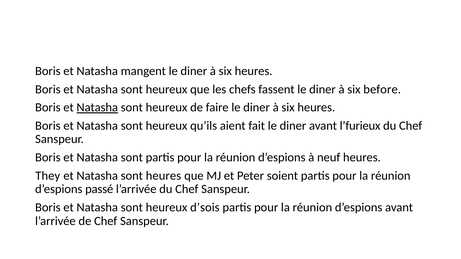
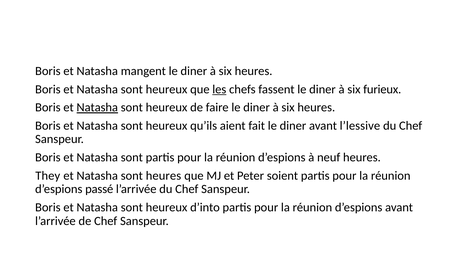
les underline: none -> present
before: before -> furieux
l’furieux: l’furieux -> l’lessive
d’sois: d’sois -> d’into
